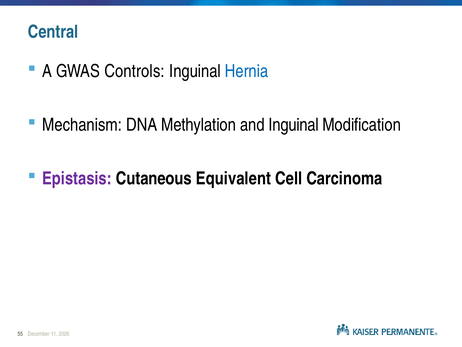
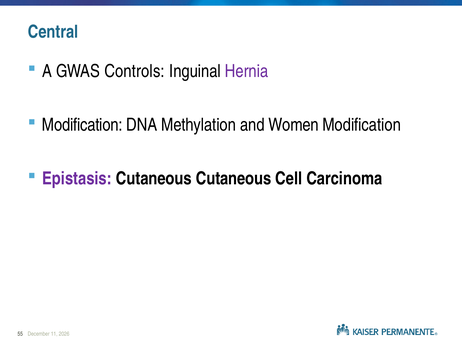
Hernia colour: blue -> purple
Mechanism at (82, 125): Mechanism -> Modification
and Inguinal: Inguinal -> Women
Cutaneous Equivalent: Equivalent -> Cutaneous
